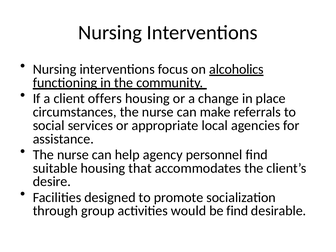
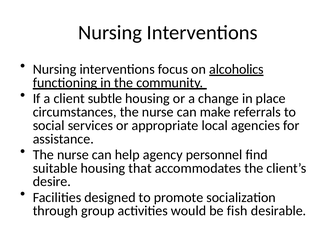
offers: offers -> subtle
be find: find -> fish
